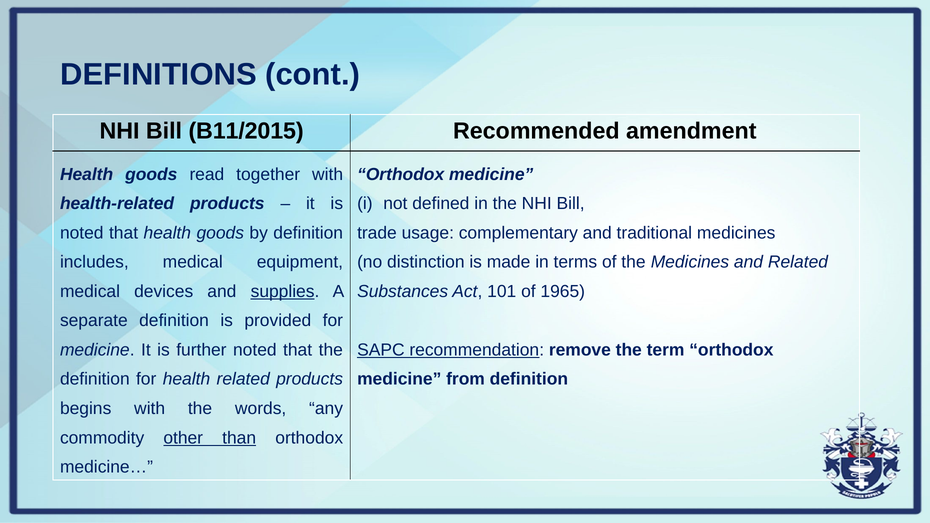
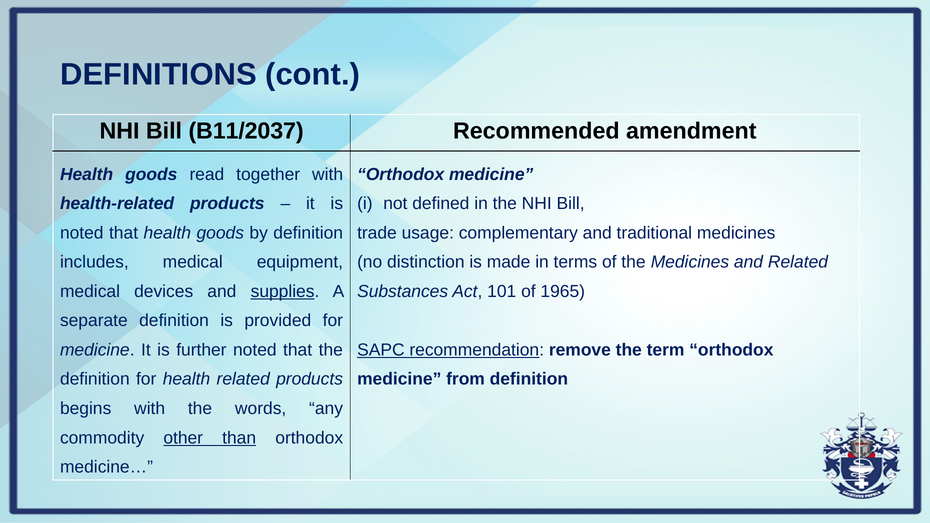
B11/2015: B11/2015 -> B11/2037
